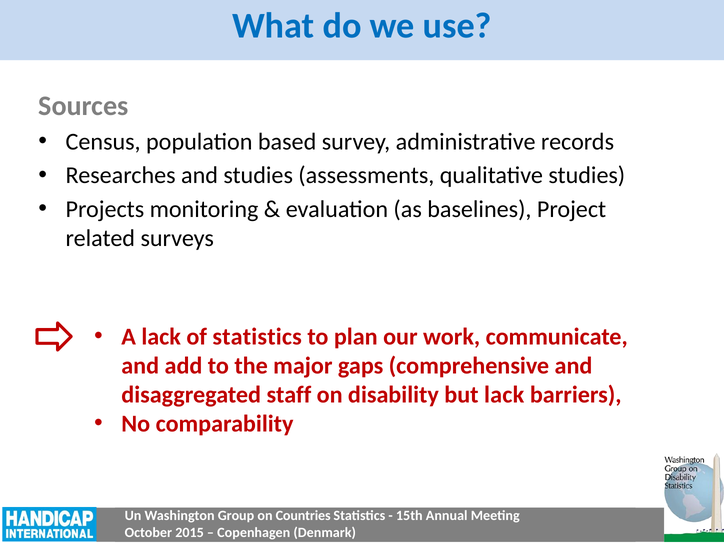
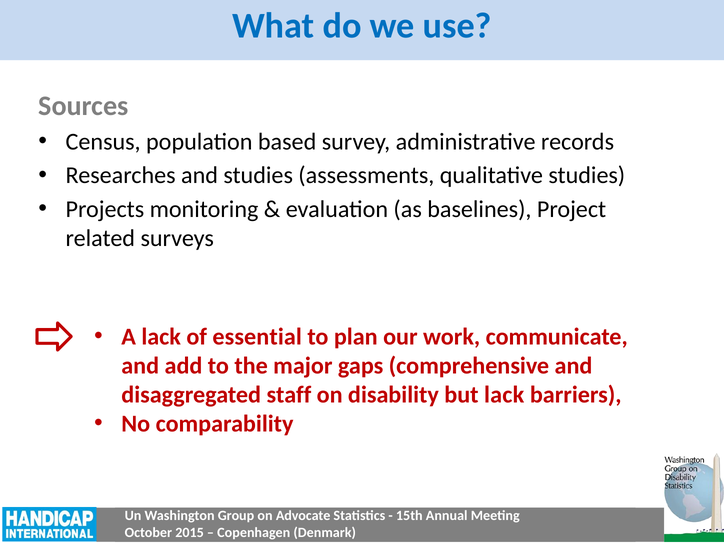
of statistics: statistics -> essential
Countries: Countries -> Advocate
